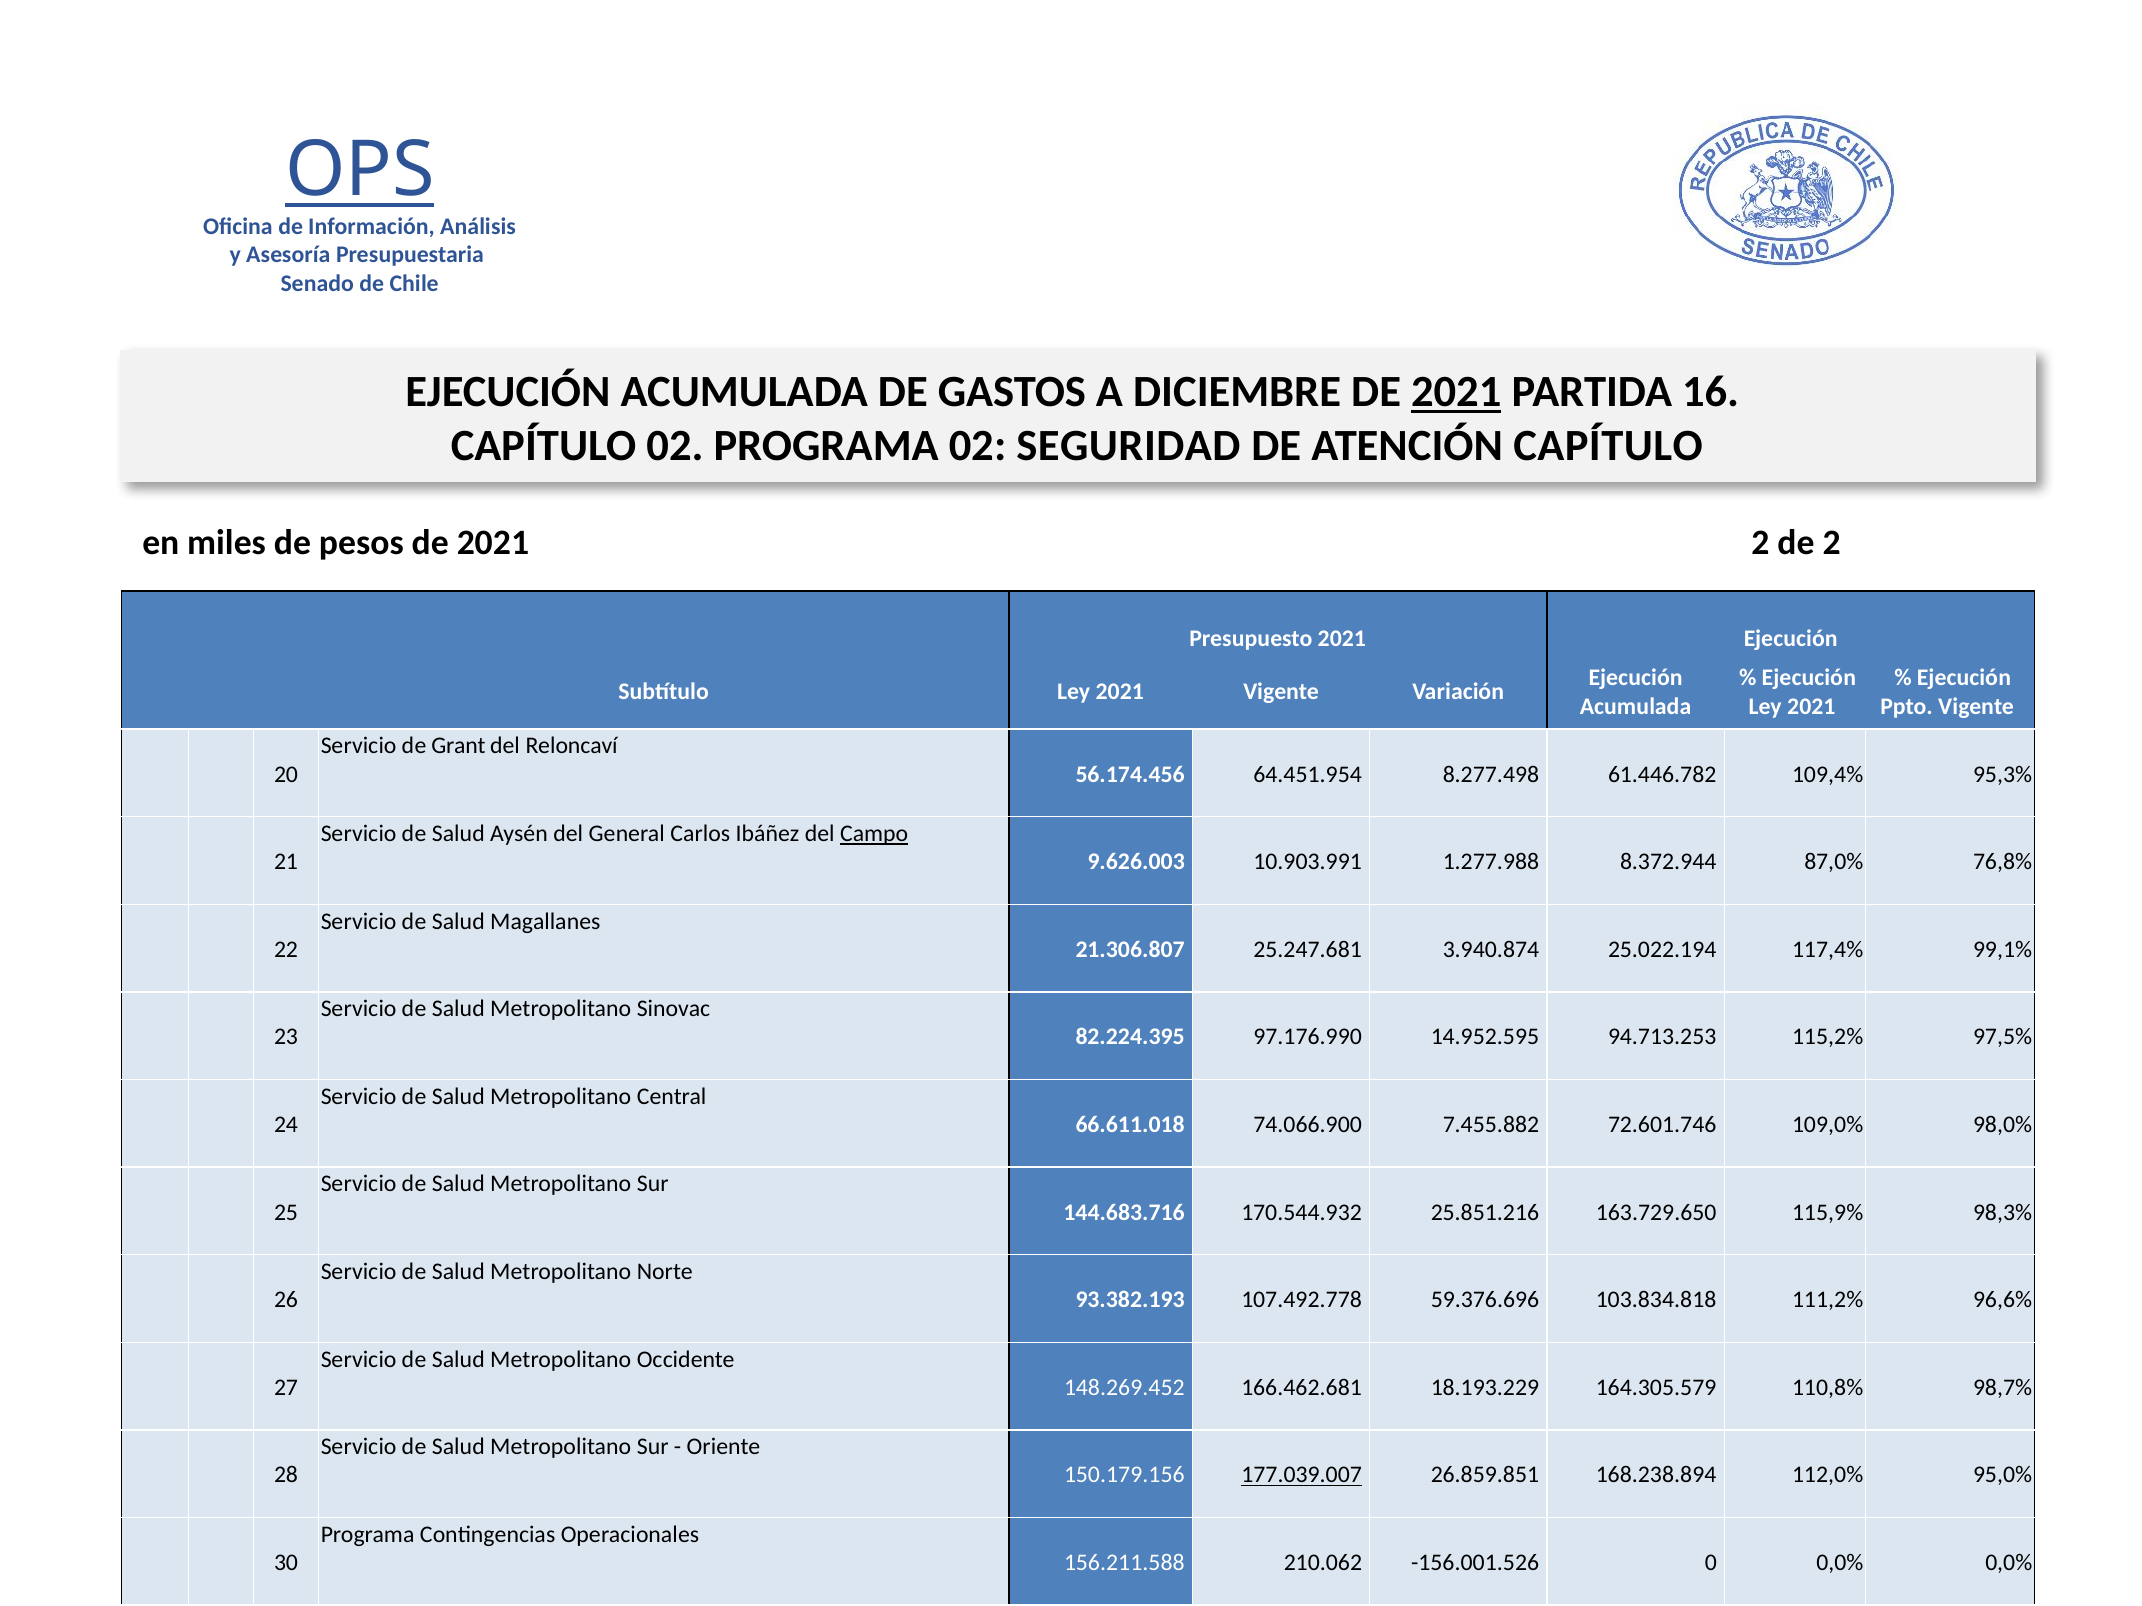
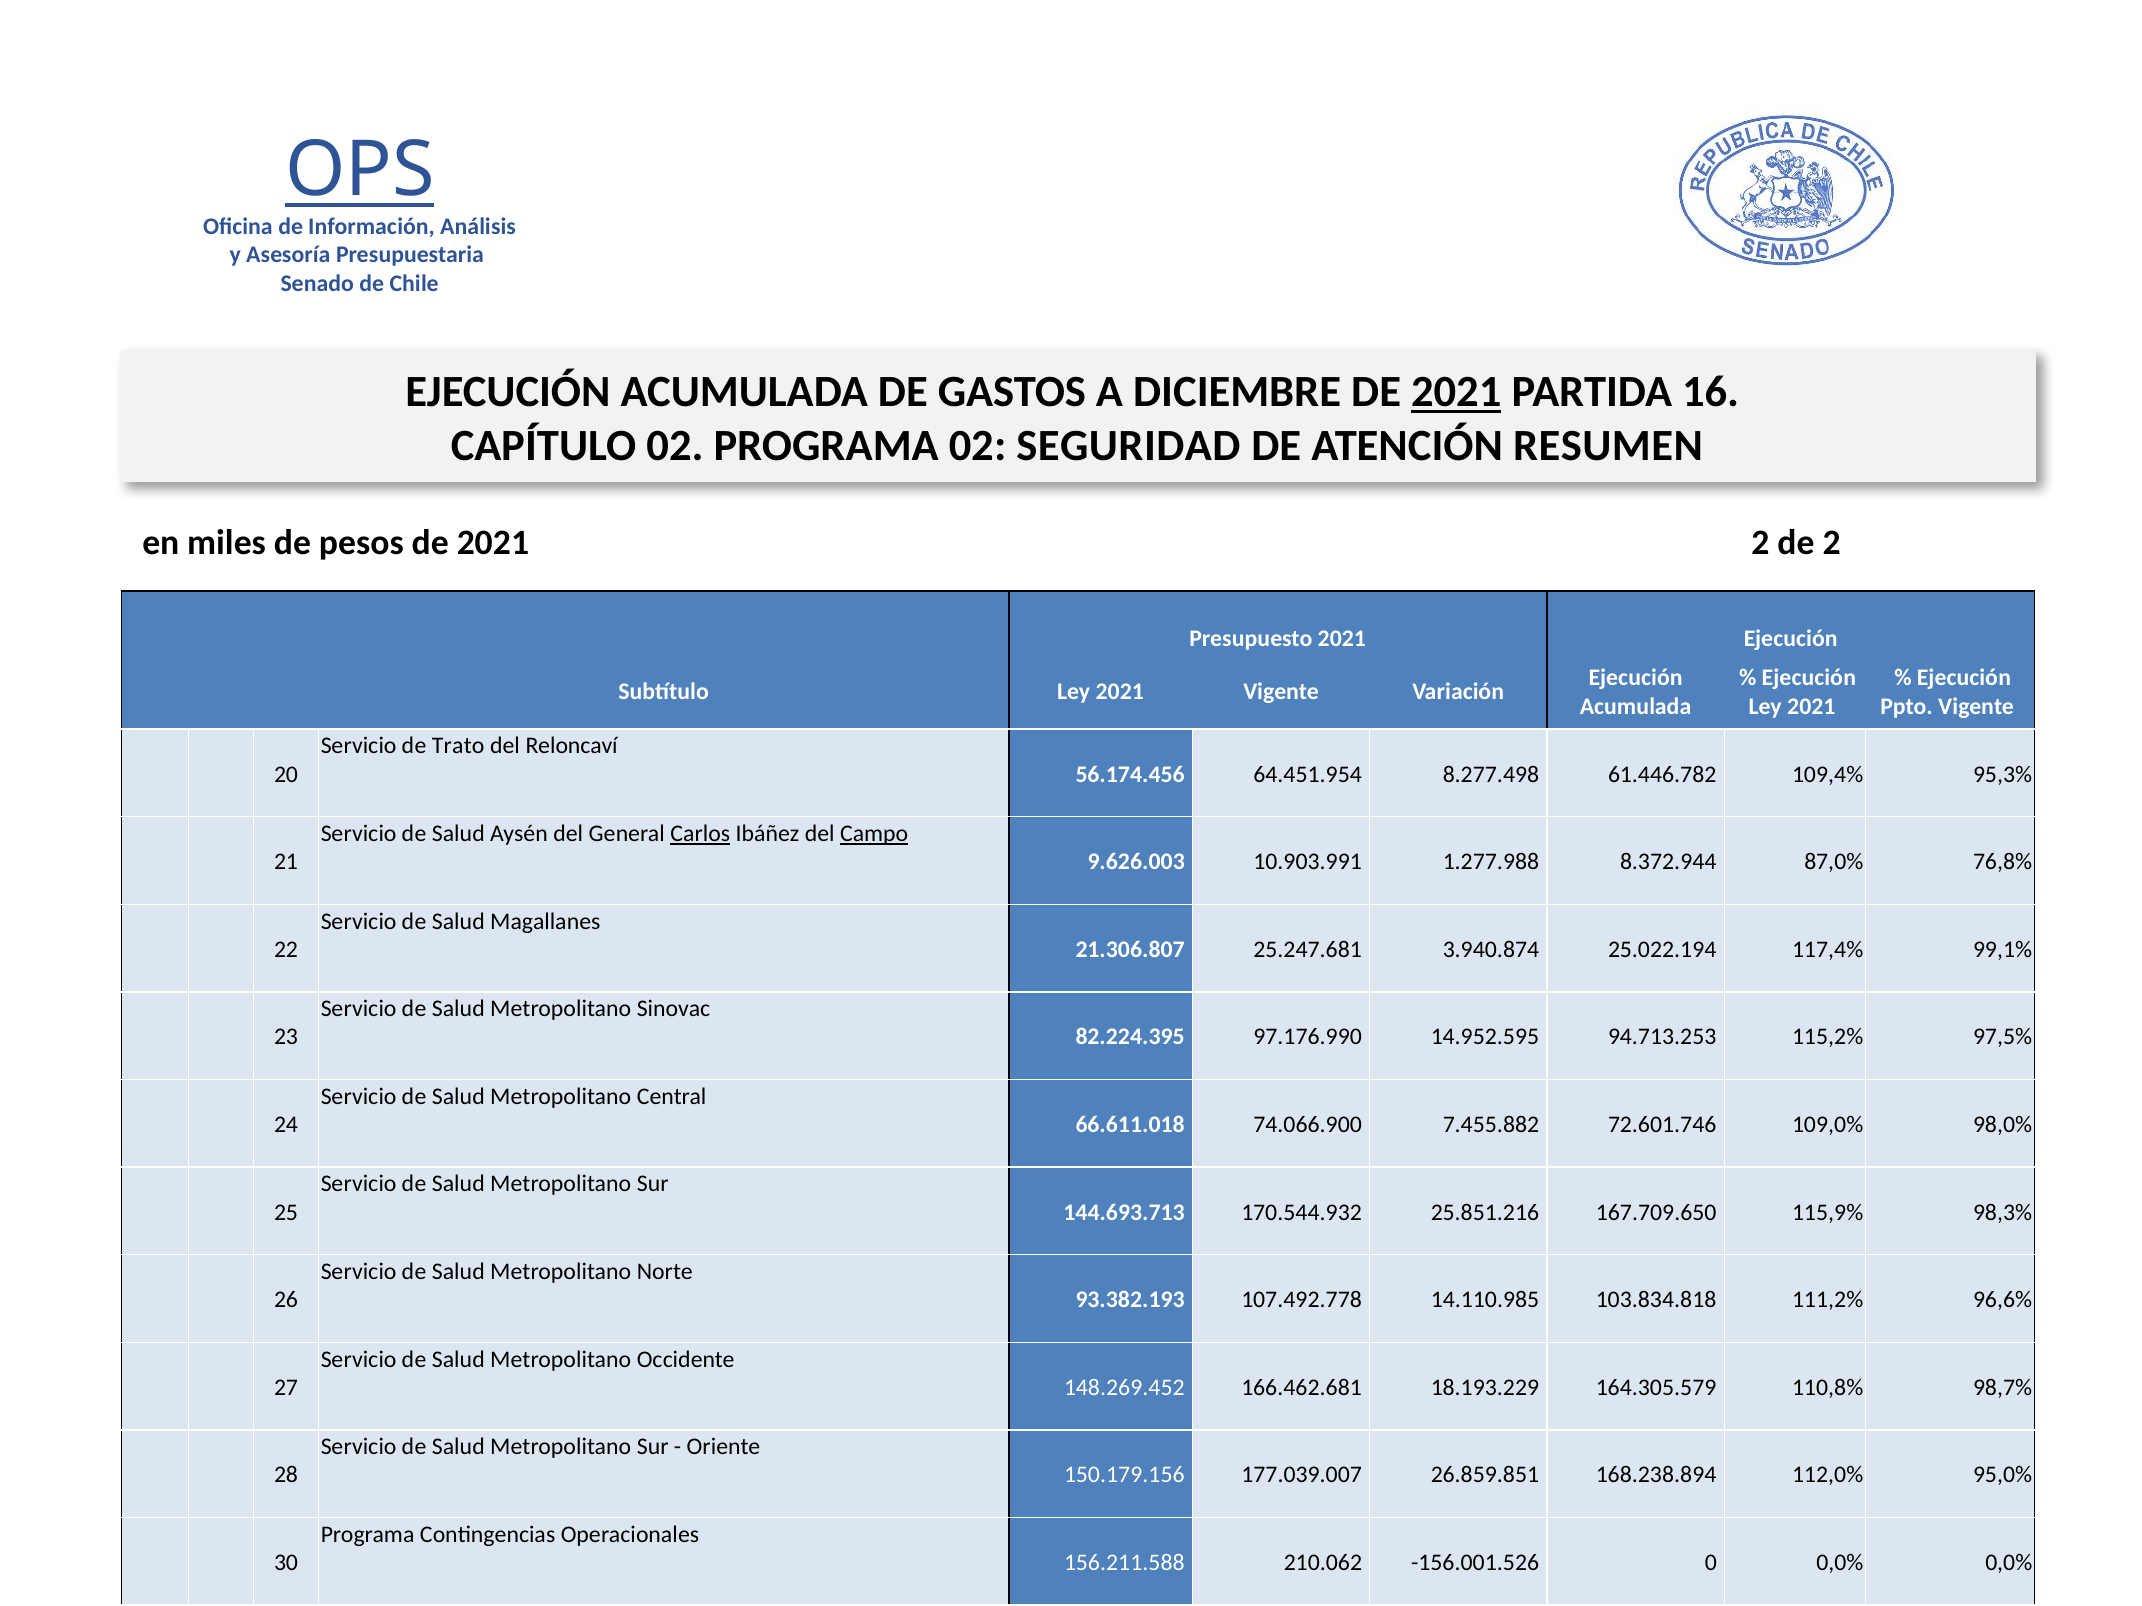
ATENCIÓN CAPÍTULO: CAPÍTULO -> RESUMEN
Grant: Grant -> Trato
Carlos underline: none -> present
144.683.716: 144.683.716 -> 144.693.713
163.729.650: 163.729.650 -> 167.709.650
59.376.696: 59.376.696 -> 14.110.985
177.039.007 underline: present -> none
